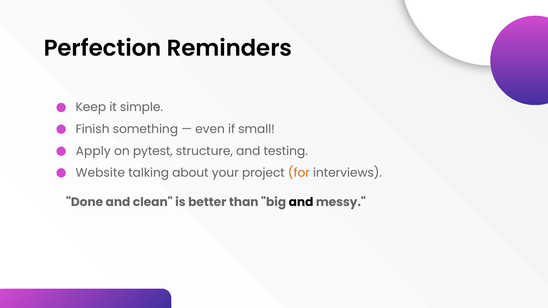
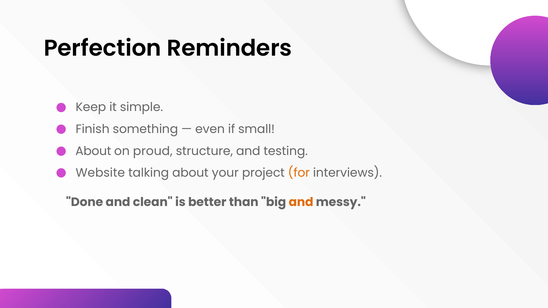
Apply at (93, 151): Apply -> About
pytest: pytest -> proud
and at (301, 202) colour: black -> orange
